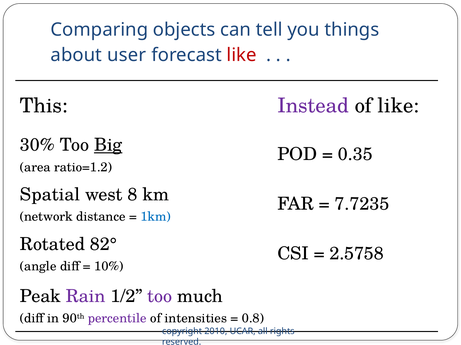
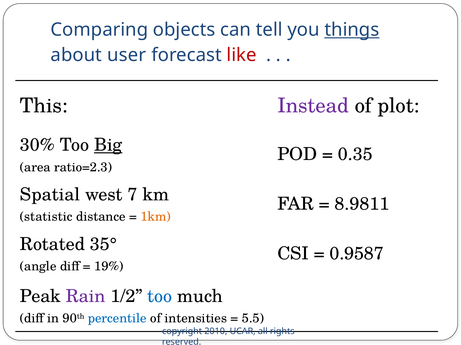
things underline: none -> present
of like: like -> plot
ratio=1.2: ratio=1.2 -> ratio=2.3
8: 8 -> 7
7.7235: 7.7235 -> 8.9811
network: network -> statistic
1km colour: blue -> orange
82°: 82° -> 35°
2.5758: 2.5758 -> 0.9587
10%: 10% -> 19%
too at (160, 297) colour: purple -> blue
percentile colour: purple -> blue
0.8: 0.8 -> 5.5
